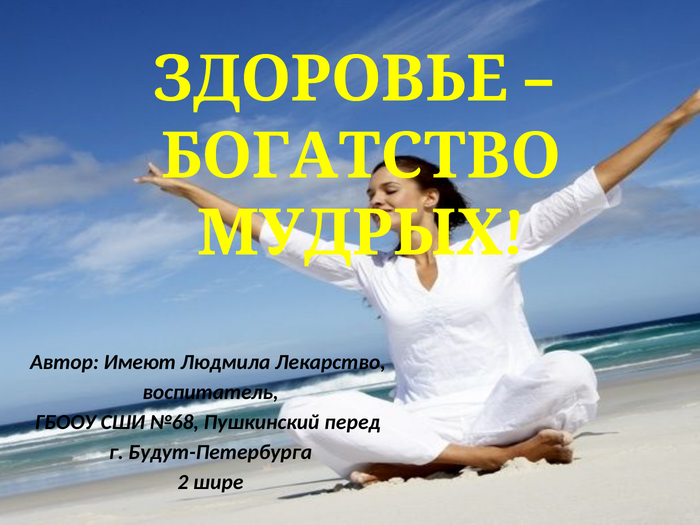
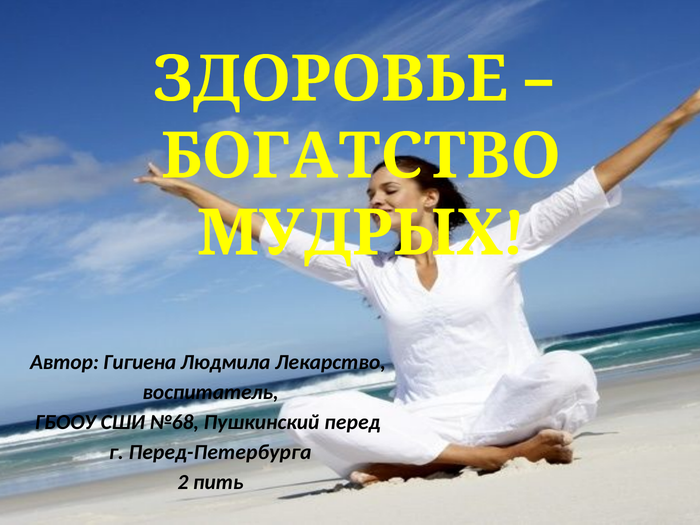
Имеют: Имеют -> Гигиена
Будут-Петербурга: Будут-Петербурга -> Перед-Петербурга
шире: шире -> пить
